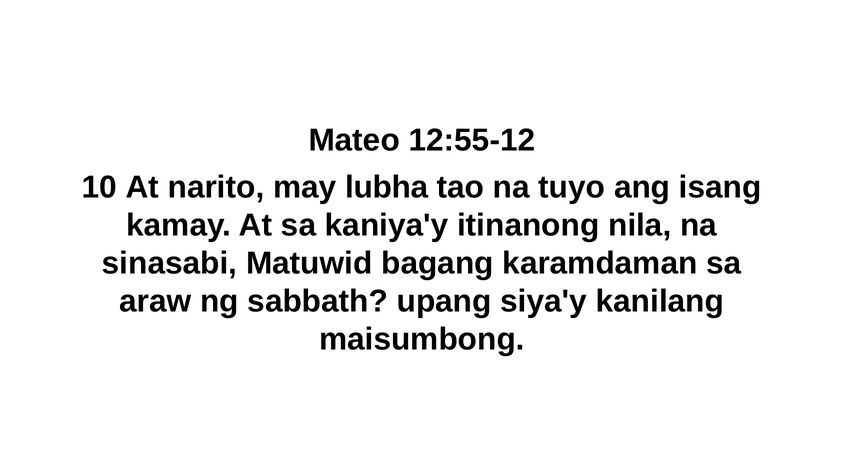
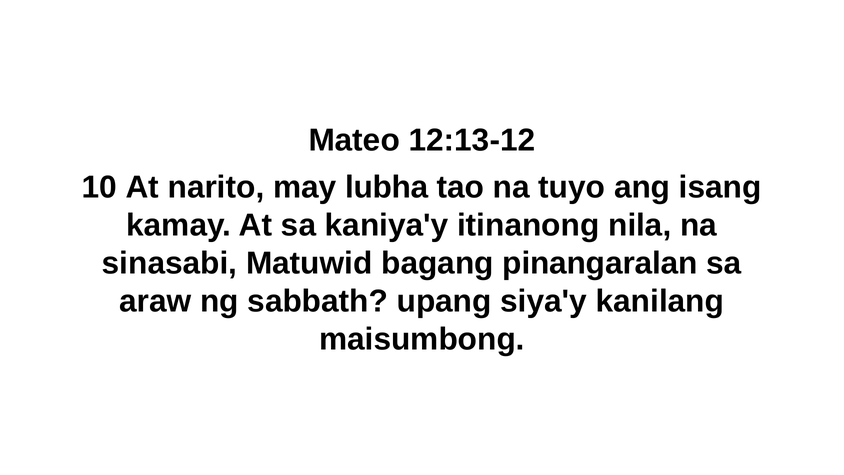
12:55-12: 12:55-12 -> 12:13-12
karamdaman: karamdaman -> pinangaralan
